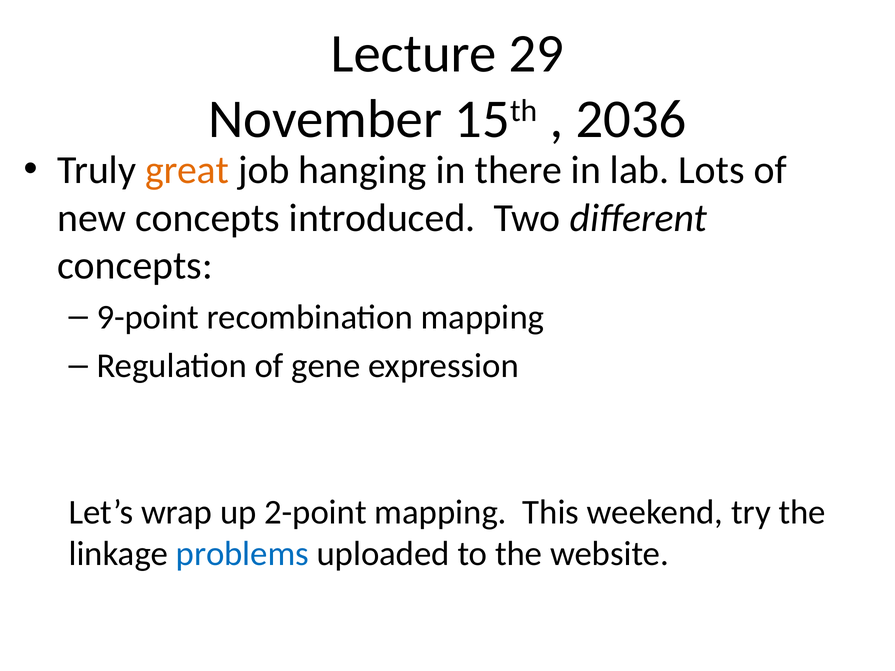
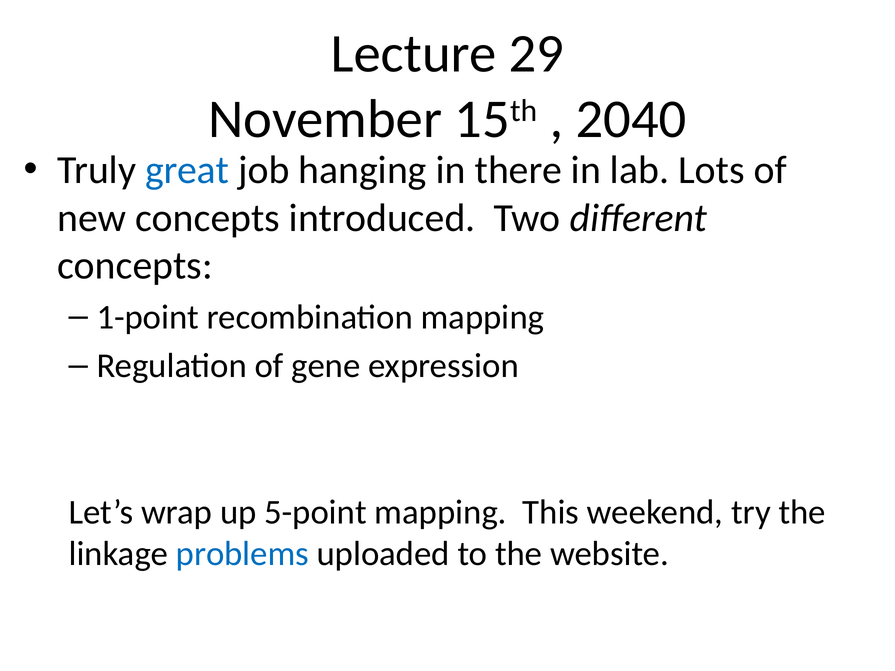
2036: 2036 -> 2040
great colour: orange -> blue
9-point: 9-point -> 1-point
2-point: 2-point -> 5-point
